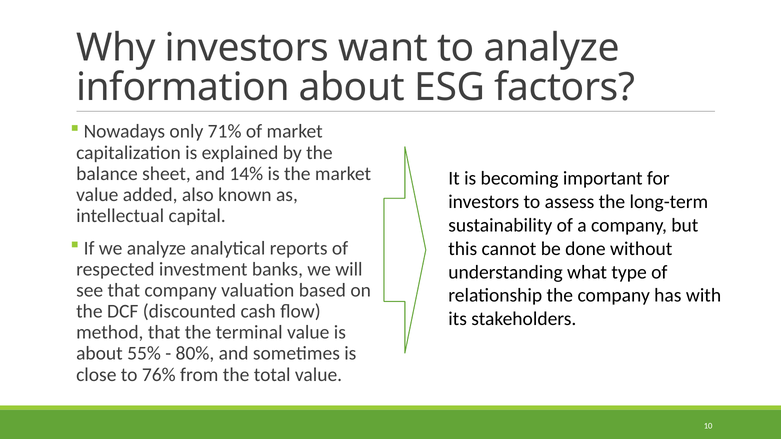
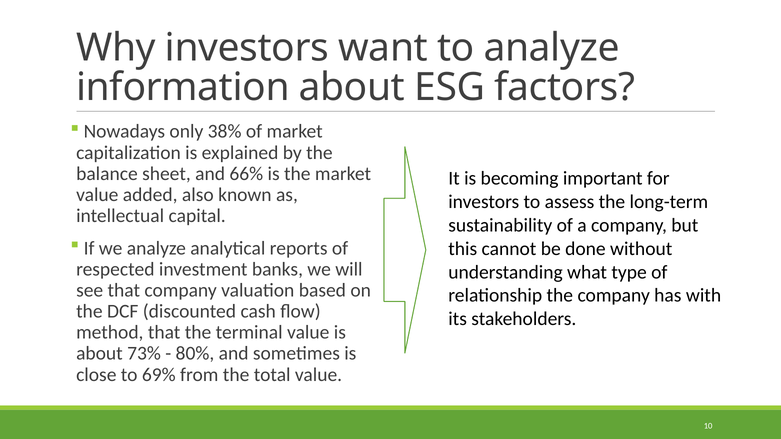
71%: 71% -> 38%
14%: 14% -> 66%
55%: 55% -> 73%
76%: 76% -> 69%
